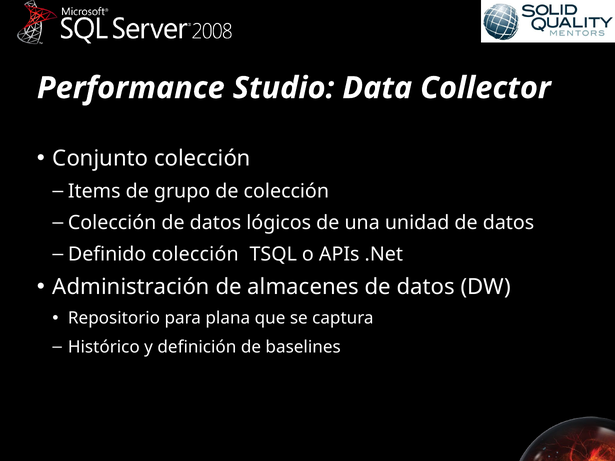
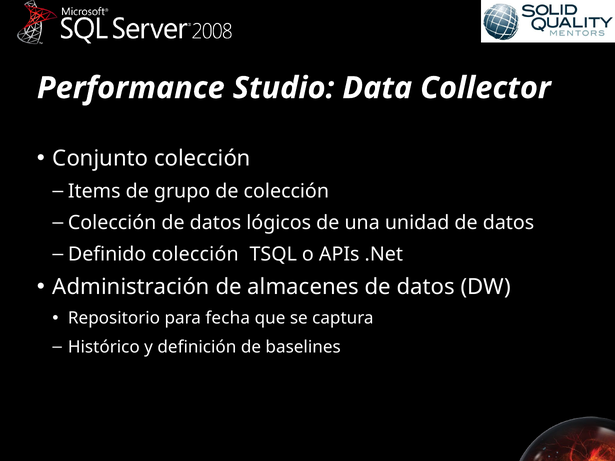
plana: plana -> fecha
